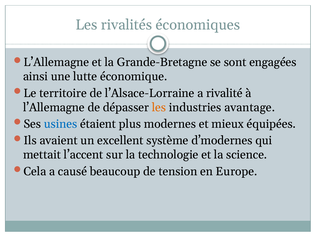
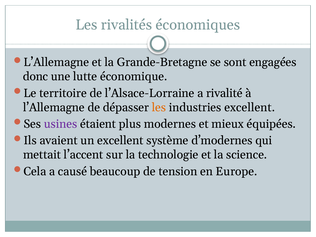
ainsi: ainsi -> donc
industries avantage: avantage -> excellent
usines colour: blue -> purple
